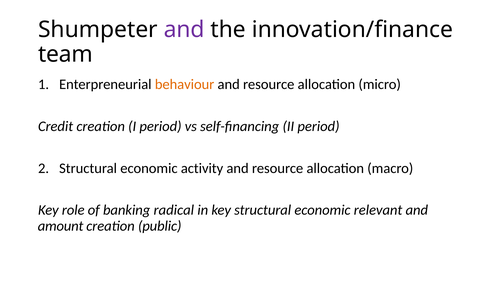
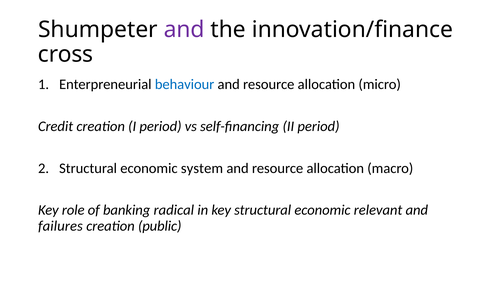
team: team -> cross
behaviour colour: orange -> blue
activity: activity -> system
amount: amount -> failures
